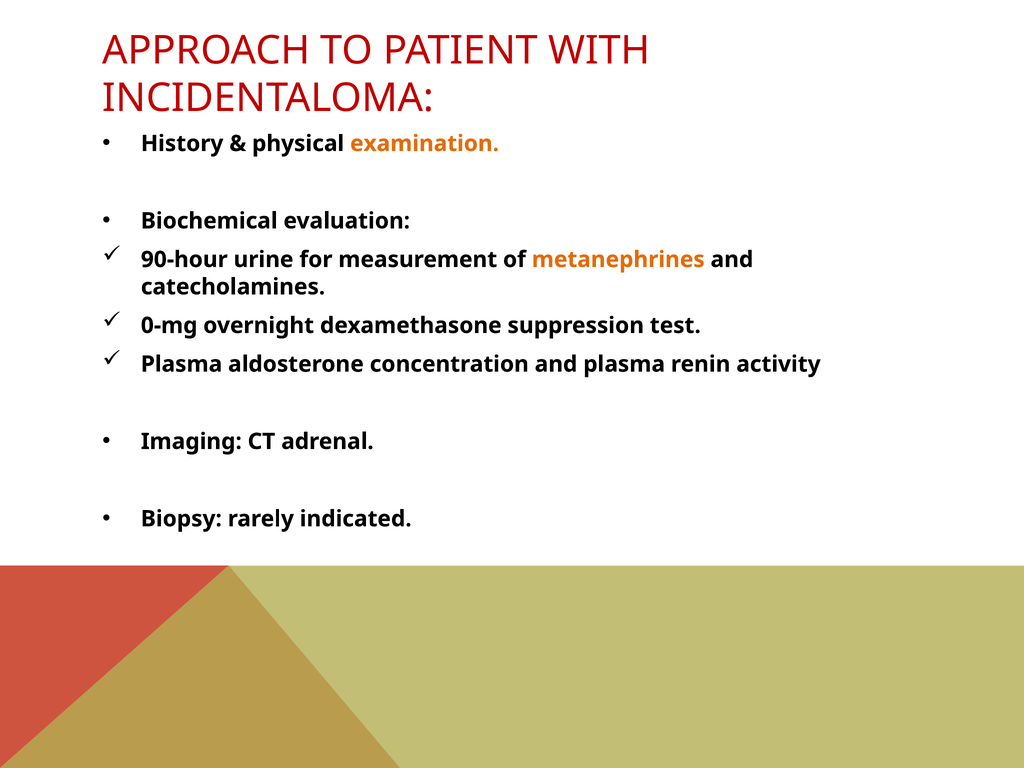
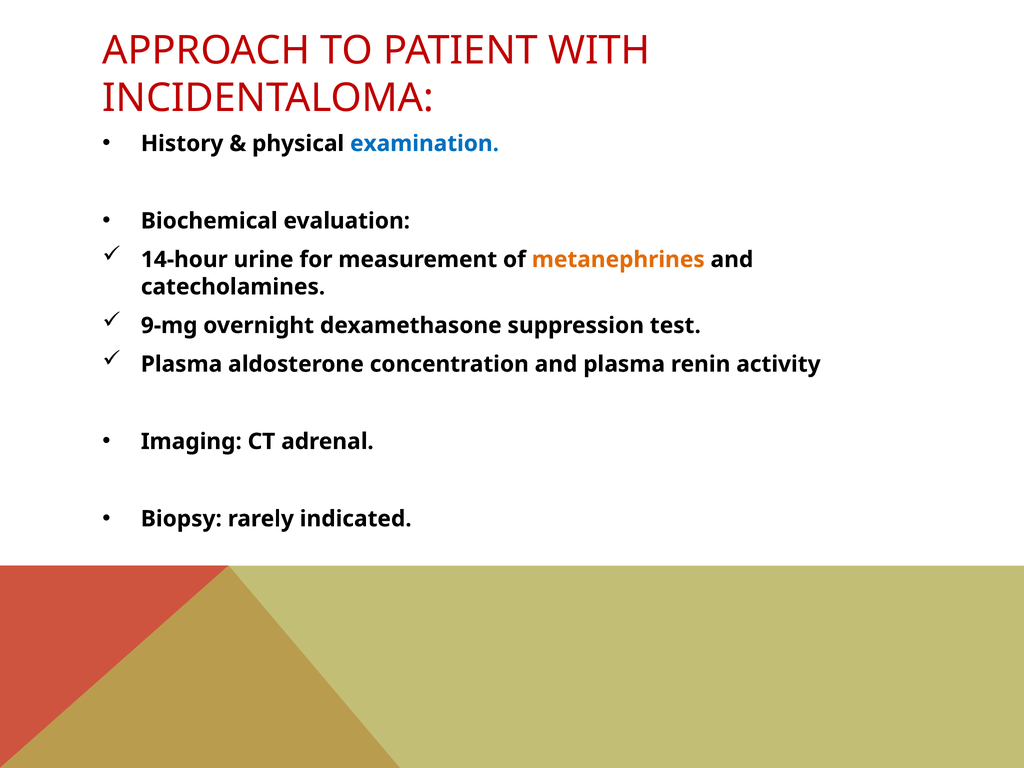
examination colour: orange -> blue
90-hour: 90-hour -> 14-hour
0-mg: 0-mg -> 9-mg
